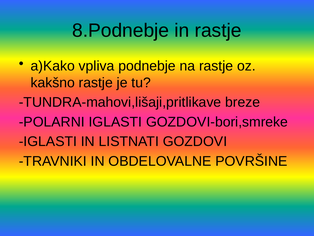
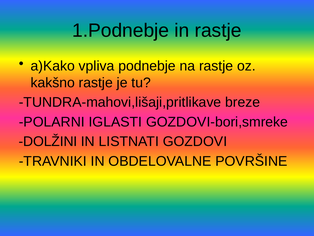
8.Podnebje: 8.Podnebje -> 1.Podnebje
IGLASTI at (48, 141): IGLASTI -> DOLŽINI
